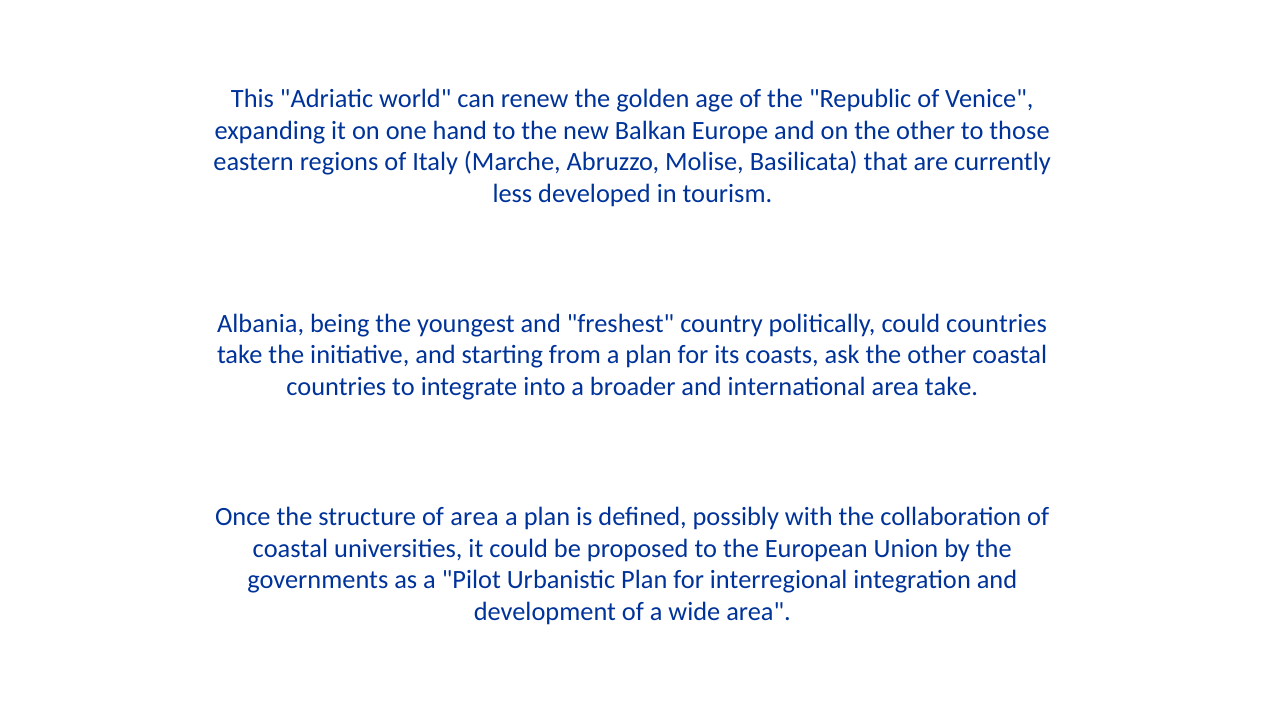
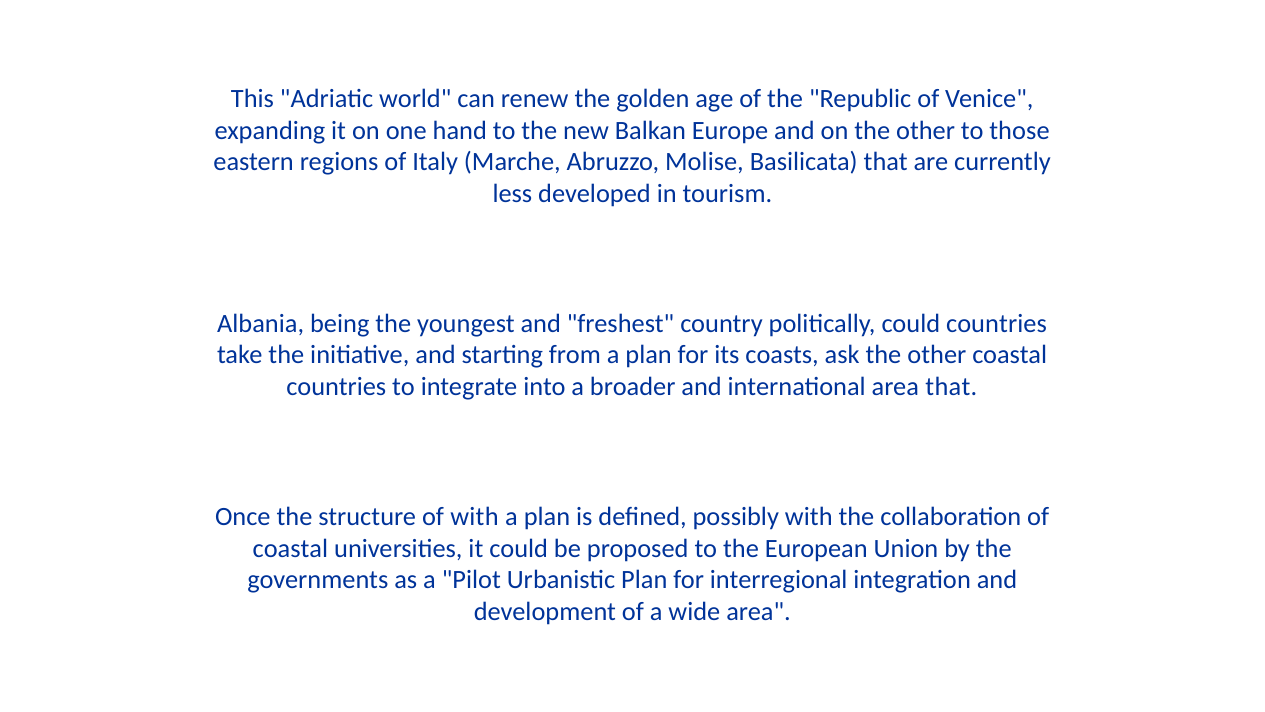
area take: take -> that
of area: area -> with
